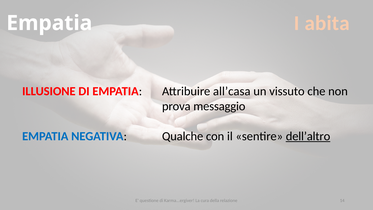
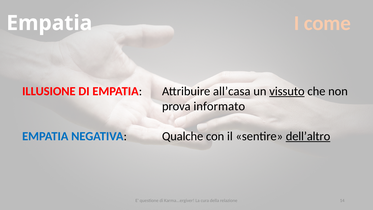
abita: abita -> come
vissuto underline: none -> present
messaggio: messaggio -> informato
